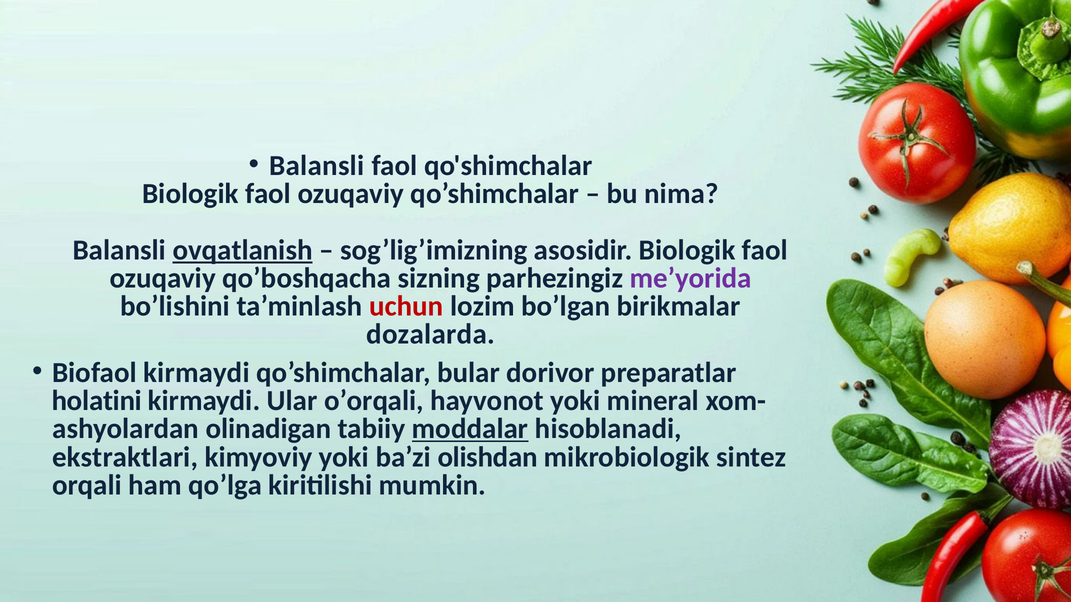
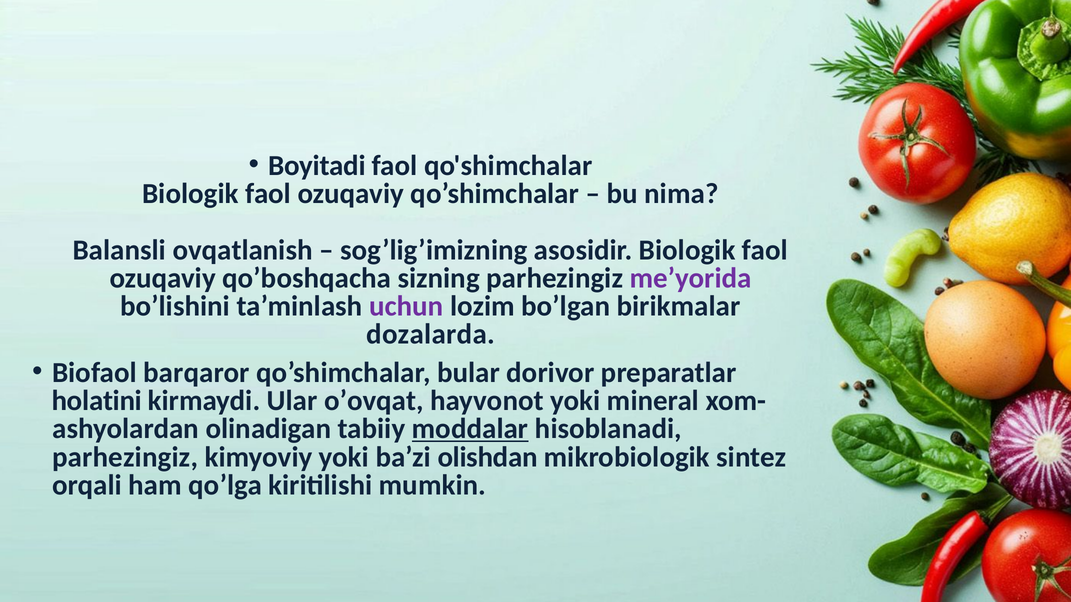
Balansli at (317, 166): Balansli -> Boyitadi
ovqatlanish underline: present -> none
uchun colour: red -> purple
Biofaol kirmaydi: kirmaydi -> barqaror
o’orqali: o’orqali -> o’ovqat
ekstraktlari at (125, 457): ekstraktlari -> parhezingiz
